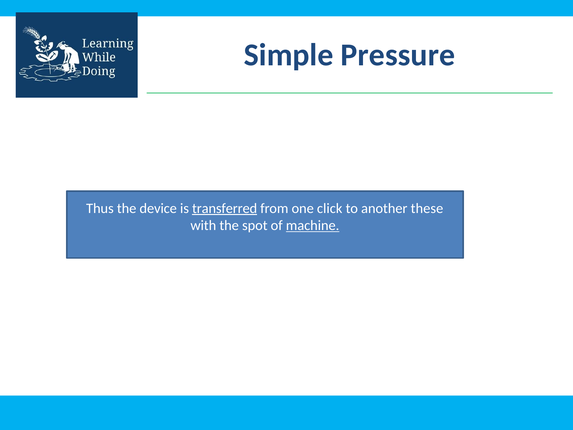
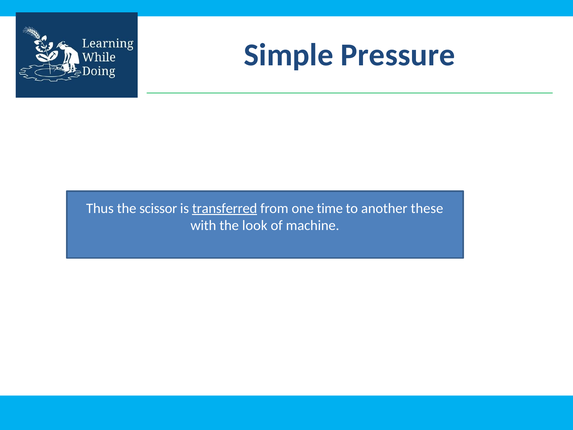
device: device -> scissor
click: click -> time
spot: spot -> look
machine underline: present -> none
